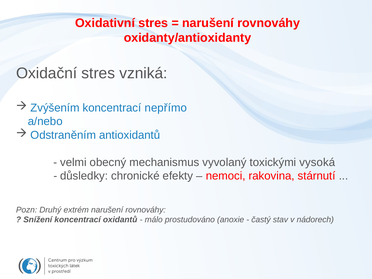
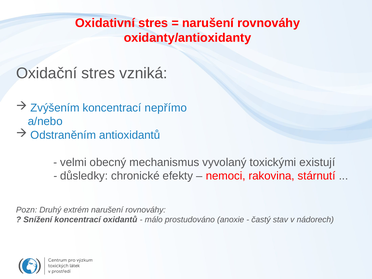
vysoká: vysoká -> existují
